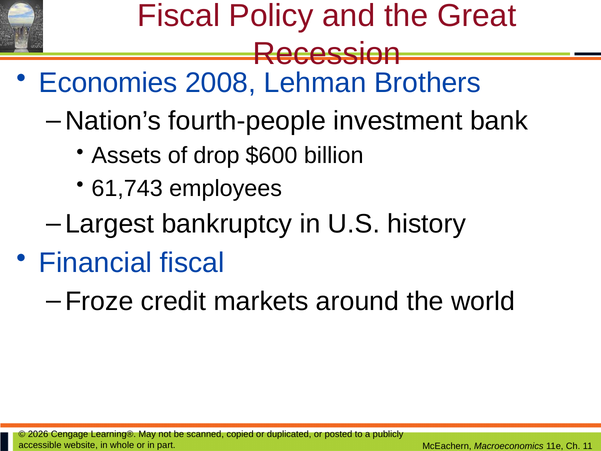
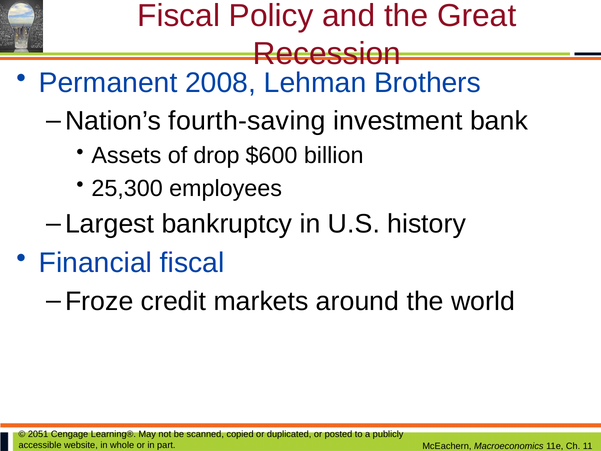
Economies: Economies -> Permanent
fourth-people: fourth-people -> fourth-saving
61,743: 61,743 -> 25,300
2026: 2026 -> 2051
